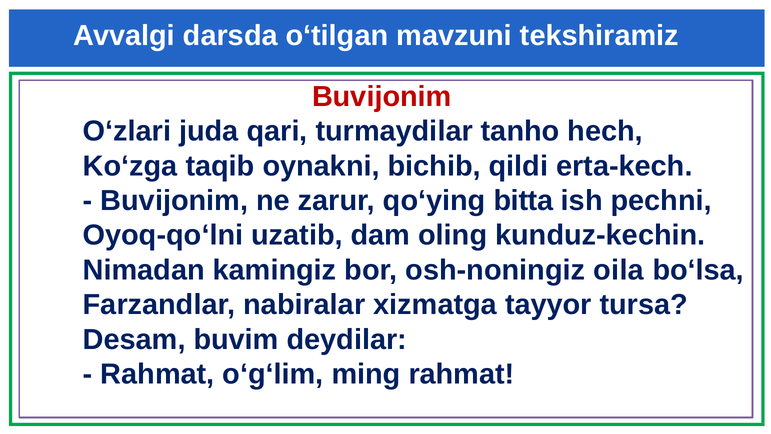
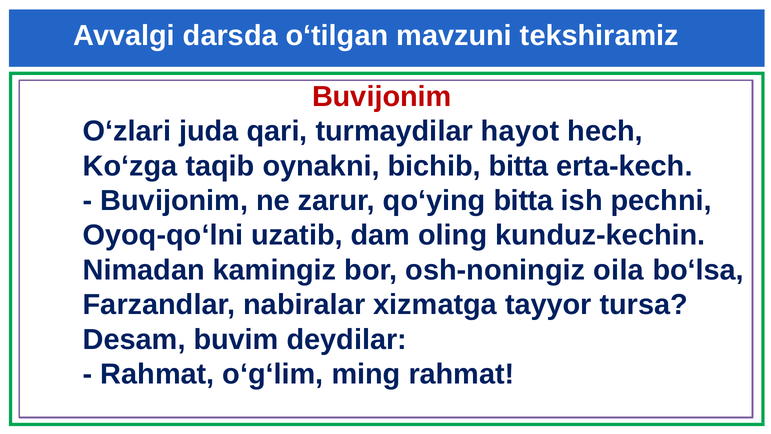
tanho: tanho -> hayot
bichib qildi: qildi -> bitta
